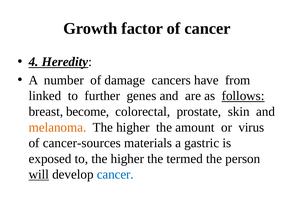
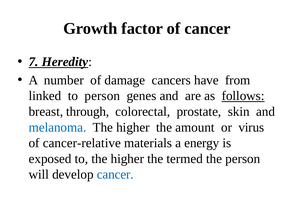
4: 4 -> 7
to further: further -> person
become: become -> through
melanoma colour: orange -> blue
cancer-sources: cancer-sources -> cancer-relative
gastric: gastric -> energy
will underline: present -> none
